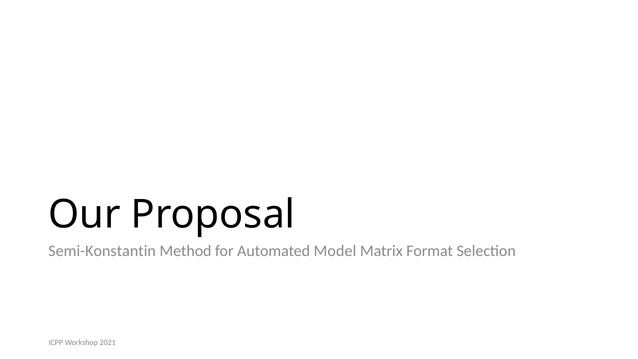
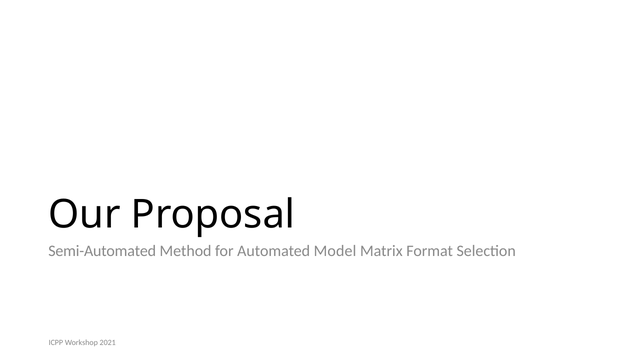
Semi-Konstantin: Semi-Konstantin -> Semi-Automated
